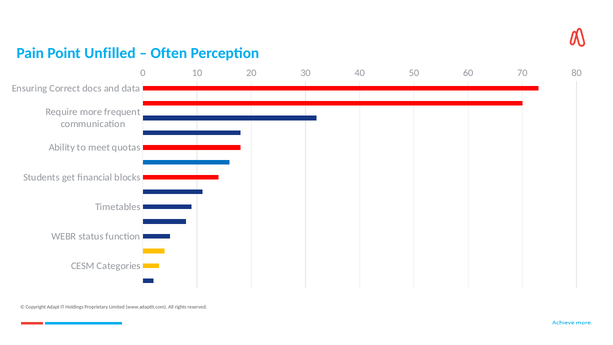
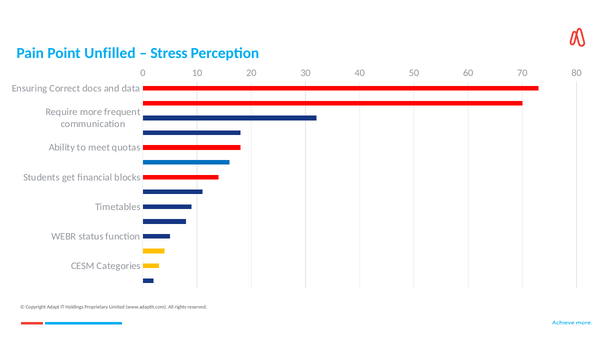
Often: Often -> Stress
